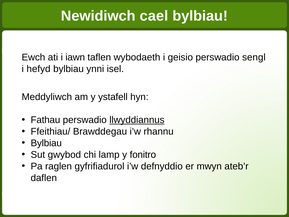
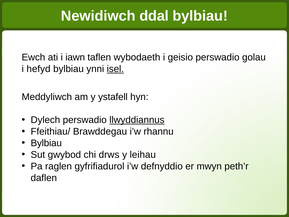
cael: cael -> ddal
sengl: sengl -> golau
isel underline: none -> present
Fathau: Fathau -> Dylech
lamp: lamp -> drws
fonitro: fonitro -> leihau
ateb’r: ateb’r -> peth’r
